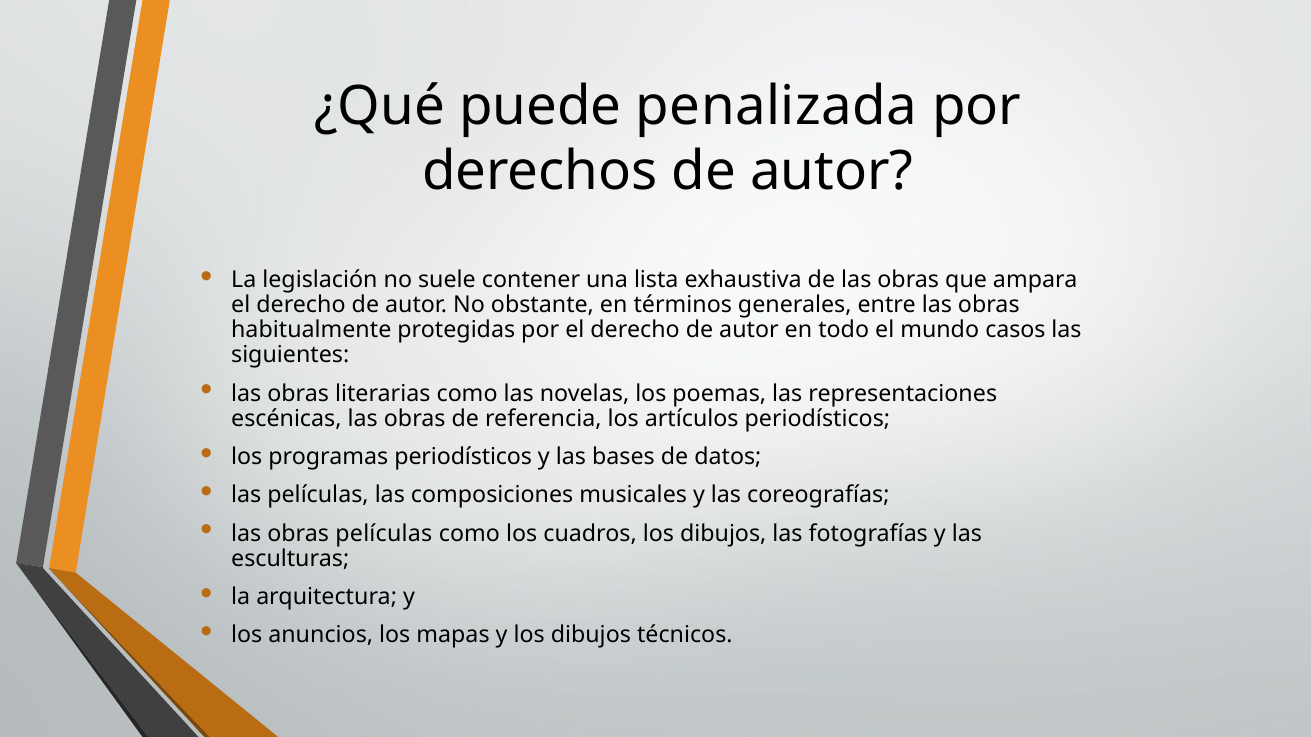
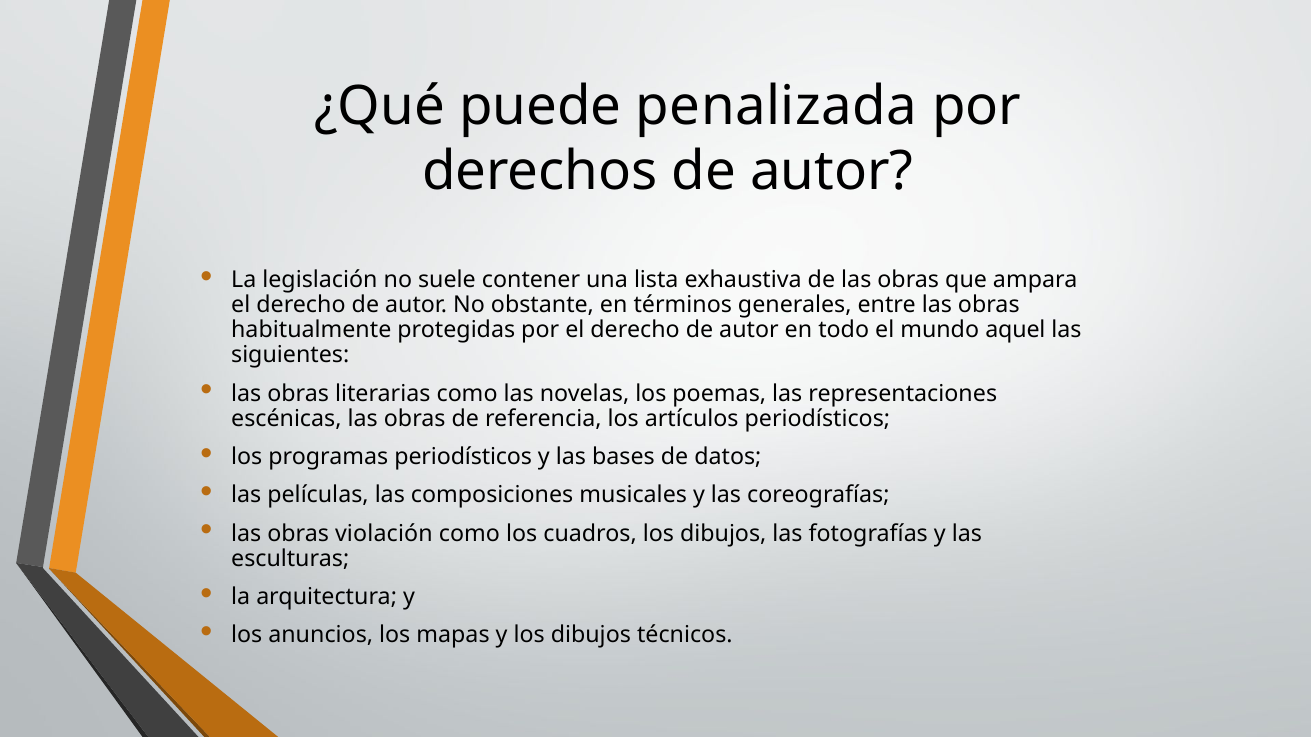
casos: casos -> aquel
obras películas: películas -> violación
